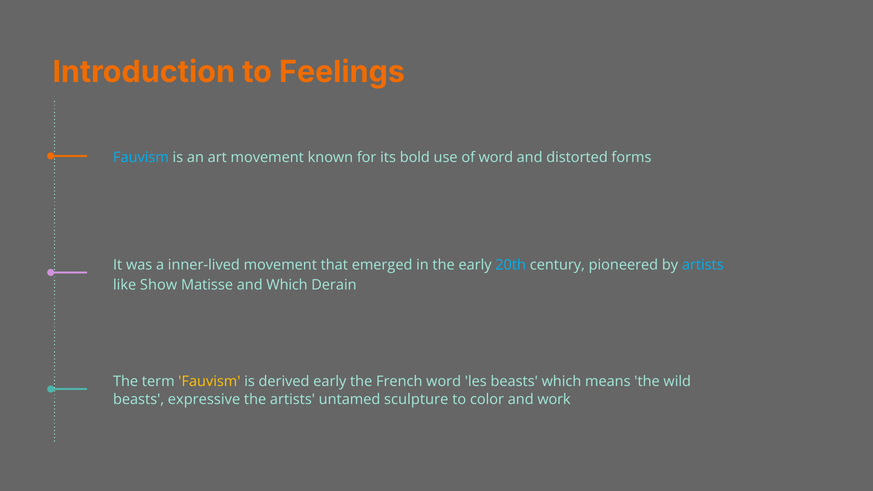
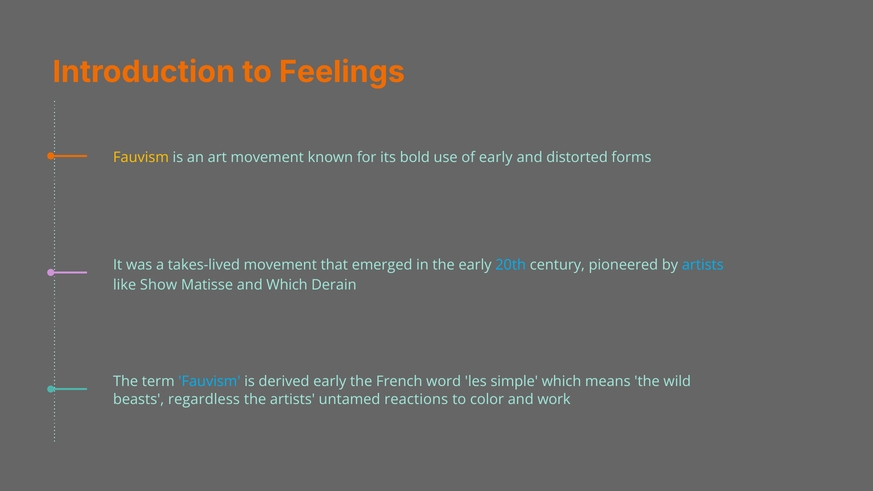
Fauvism at (141, 157) colour: light blue -> yellow
of word: word -> early
inner-lived: inner-lived -> takes-lived
Fauvism at (209, 381) colour: yellow -> light blue
les beasts: beasts -> simple
expressive: expressive -> regardless
sculpture: sculpture -> reactions
